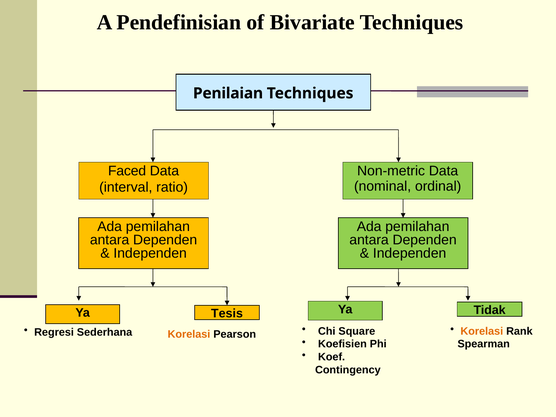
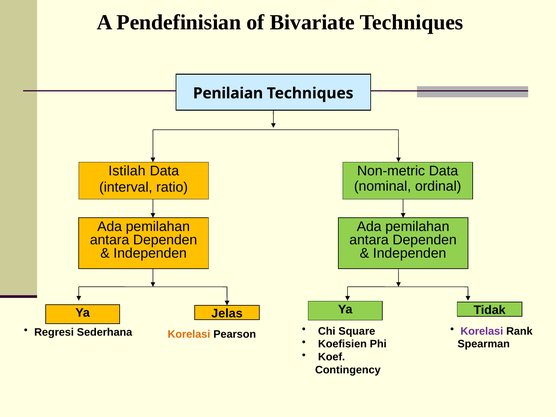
Faced: Faced -> Istilah
Tesis: Tesis -> Jelas
Korelasi at (482, 331) colour: orange -> purple
